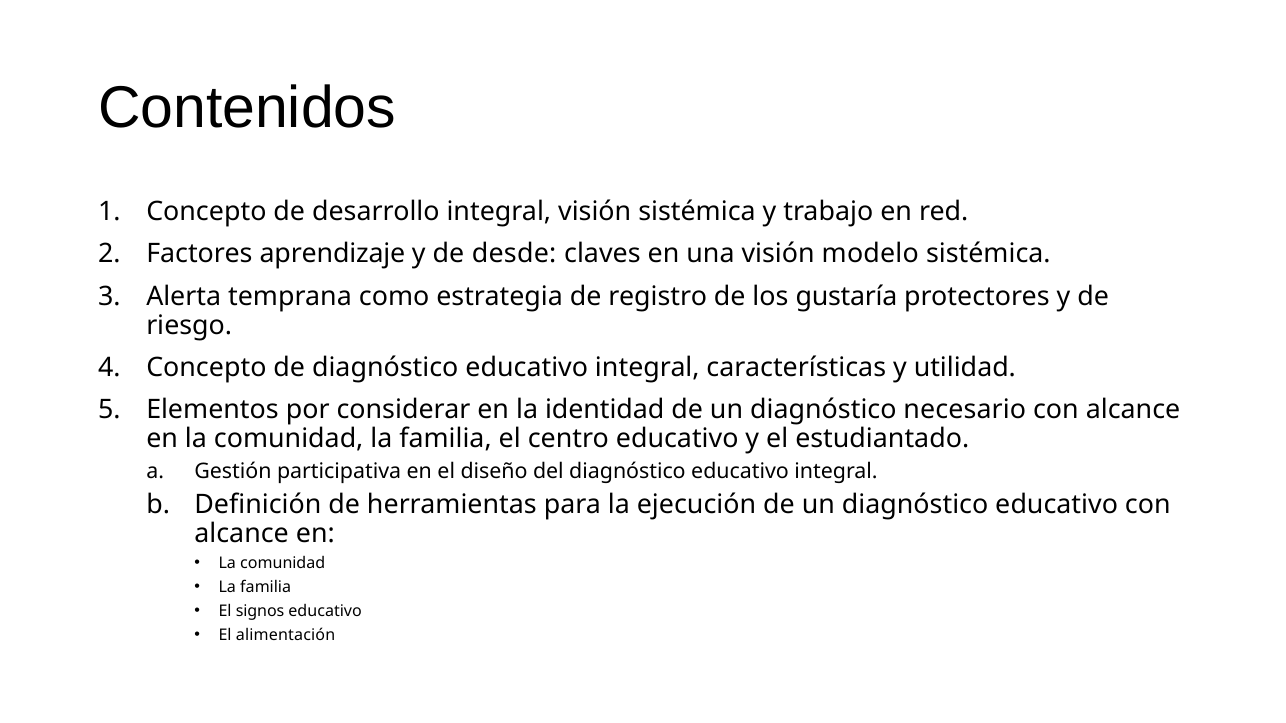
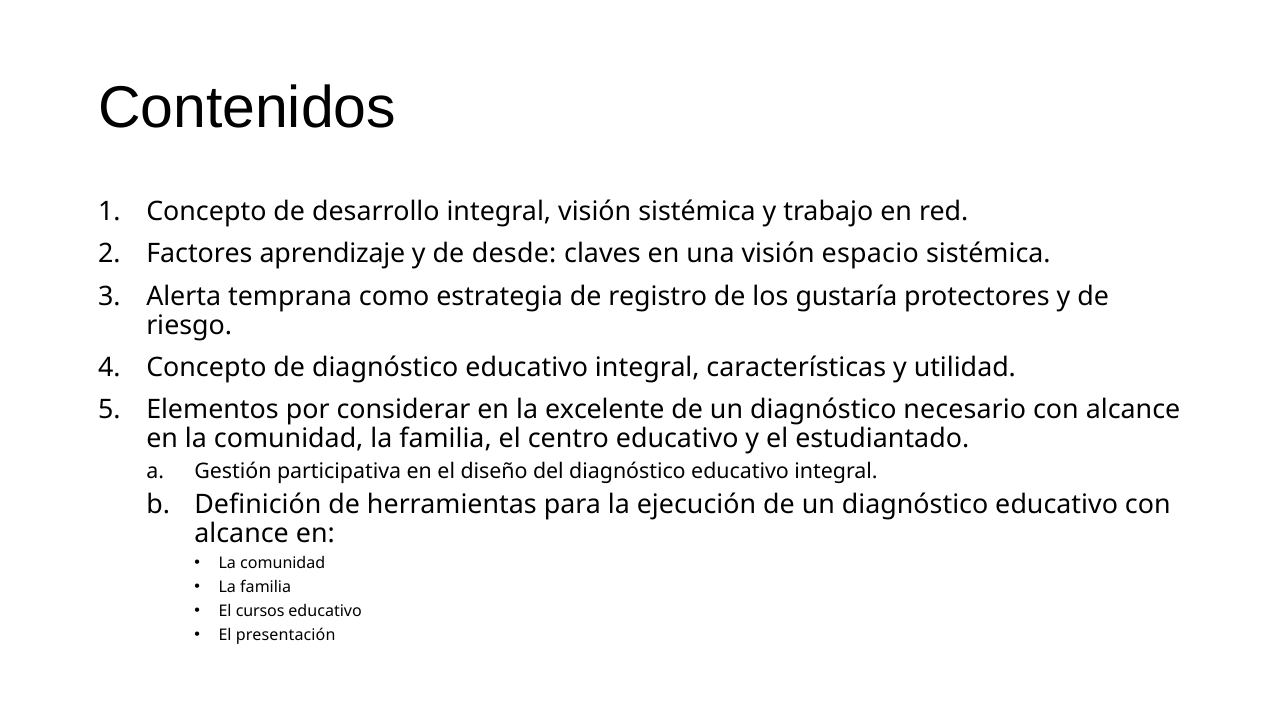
modelo: modelo -> espacio
identidad: identidad -> excelente
signos: signos -> cursos
alimentación: alimentación -> presentación
